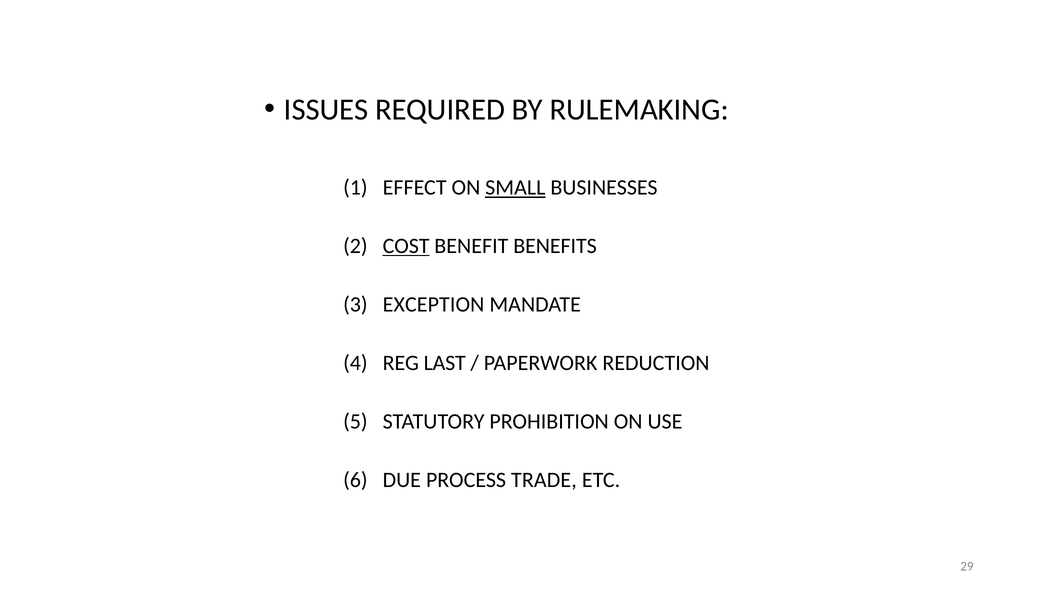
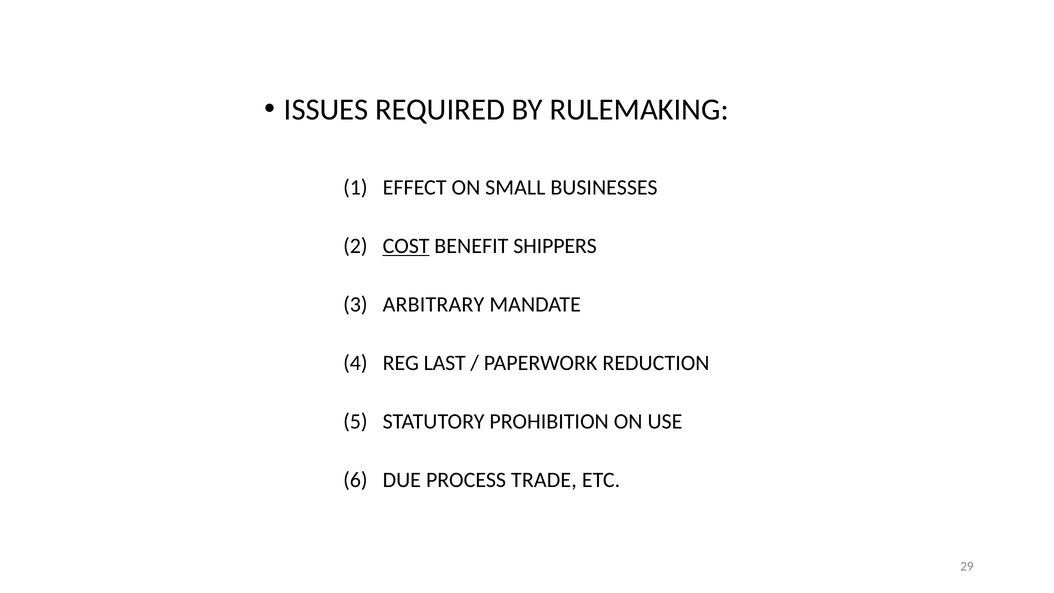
SMALL underline: present -> none
BENEFITS: BENEFITS -> SHIPPERS
EXCEPTION: EXCEPTION -> ARBITRARY
